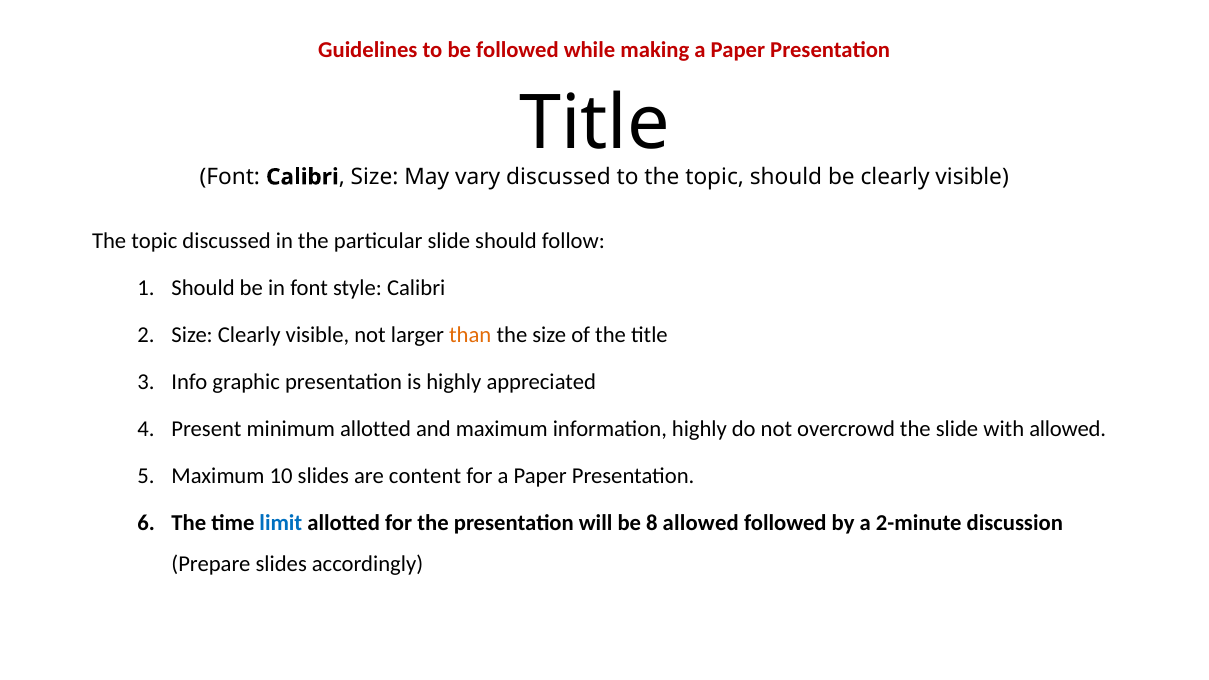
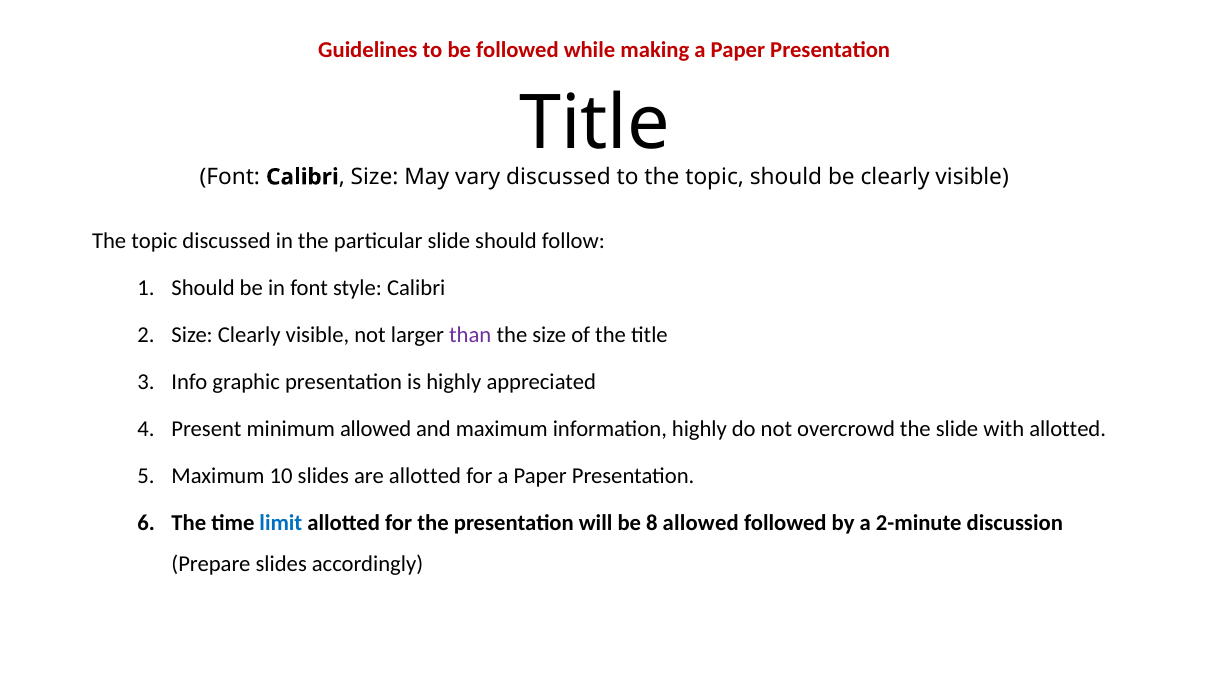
than colour: orange -> purple
minimum allotted: allotted -> allowed
with allowed: allowed -> allotted
are content: content -> allotted
